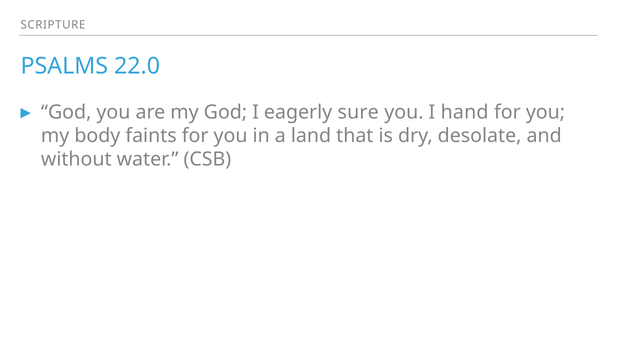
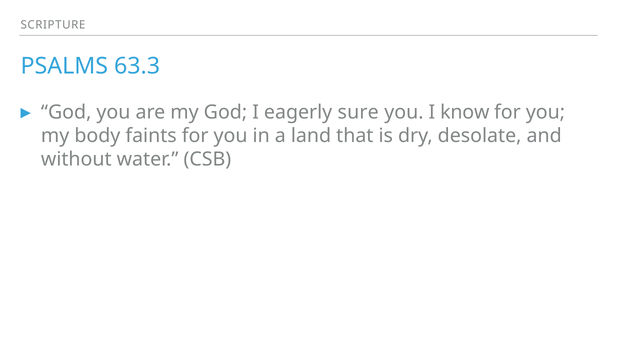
22.0: 22.0 -> 63.3
hand: hand -> know
